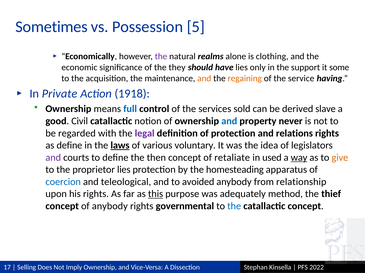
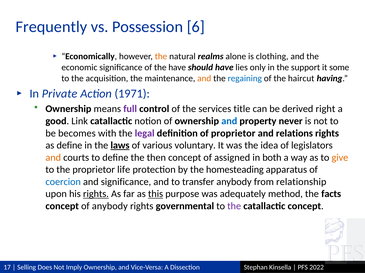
Sometimes: Sometimes -> Frequently
5: 5 -> 6
the at (161, 57) colour: purple -> orange
the they: they -> have
regaining colour: orange -> blue
service: service -> haircut
1918: 1918 -> 1971
full colour: blue -> purple
sold: sold -> title
slave: slave -> right
Civil: Civil -> Link
regarded: regarded -> becomes
of protection: protection -> proprietor
and at (53, 158) colour: purple -> orange
retaliate: retaliate -> assigned
used: used -> both
way underline: present -> none
proprietor lies: lies -> life
and teleological: teleological -> significance
avoided: avoided -> transfer
rights at (96, 194) underline: none -> present
thief: thief -> facts
the at (234, 207) colour: blue -> purple
